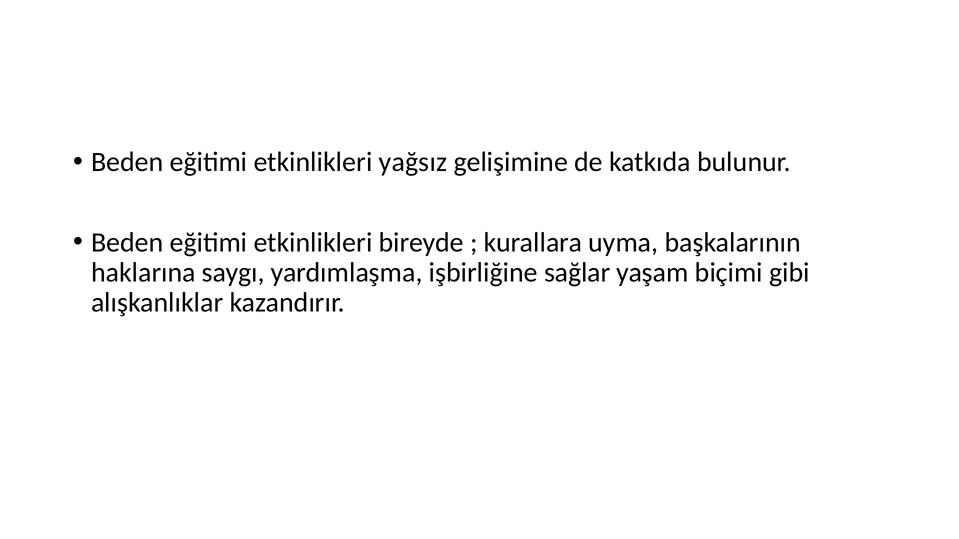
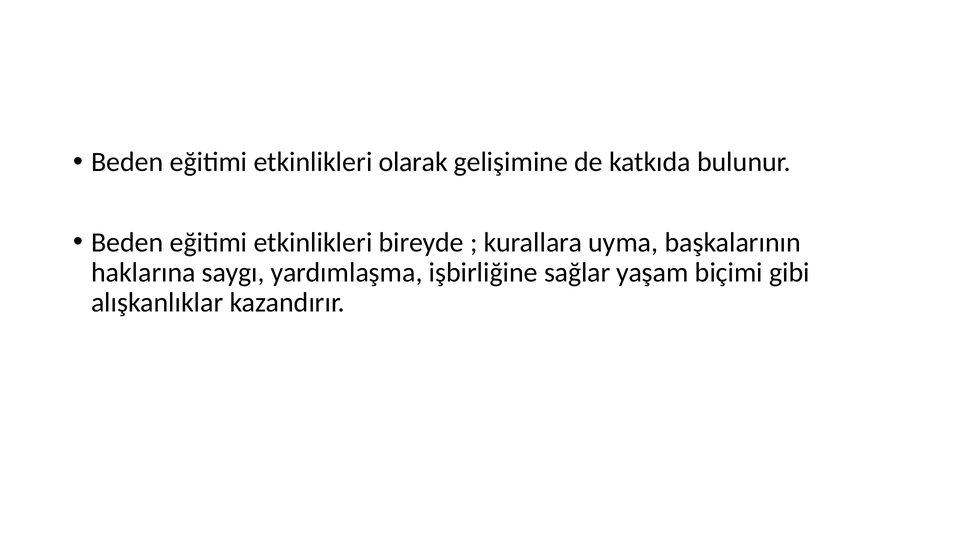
yağsız: yağsız -> olarak
